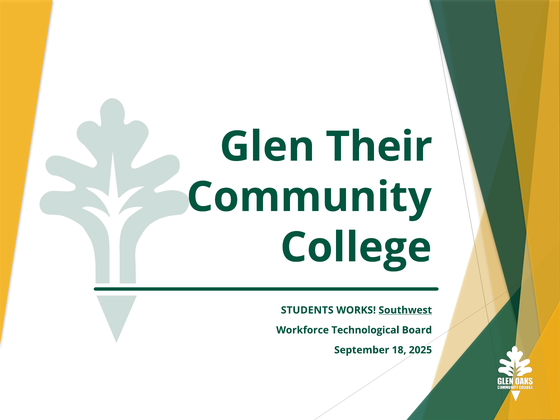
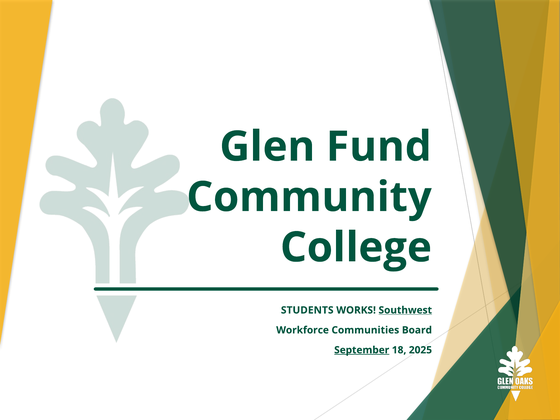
Their: Their -> Fund
Technological: Technological -> Communities
September underline: none -> present
